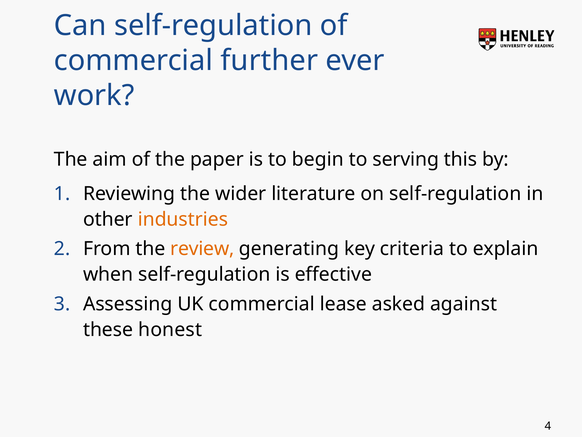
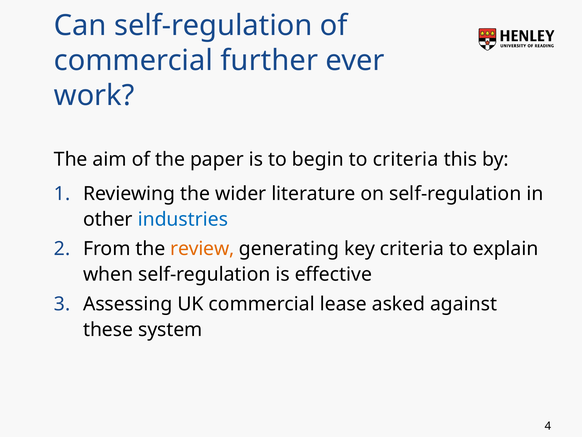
to serving: serving -> criteria
industries colour: orange -> blue
honest: honest -> system
